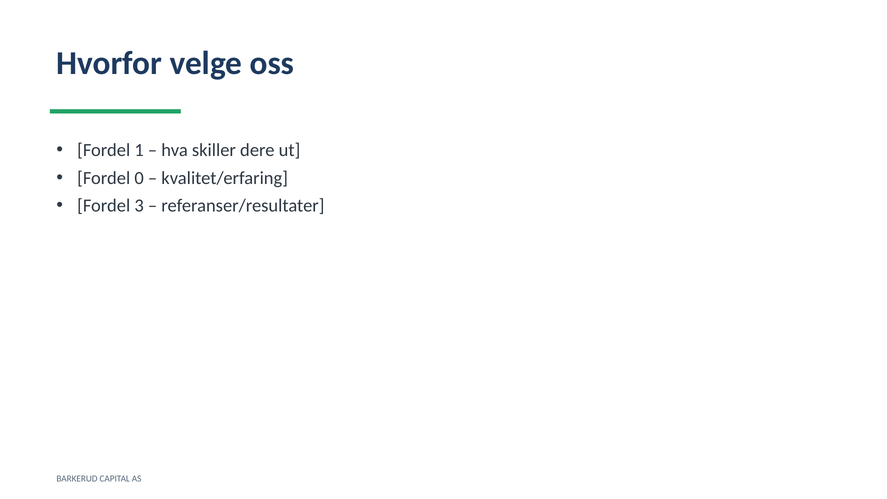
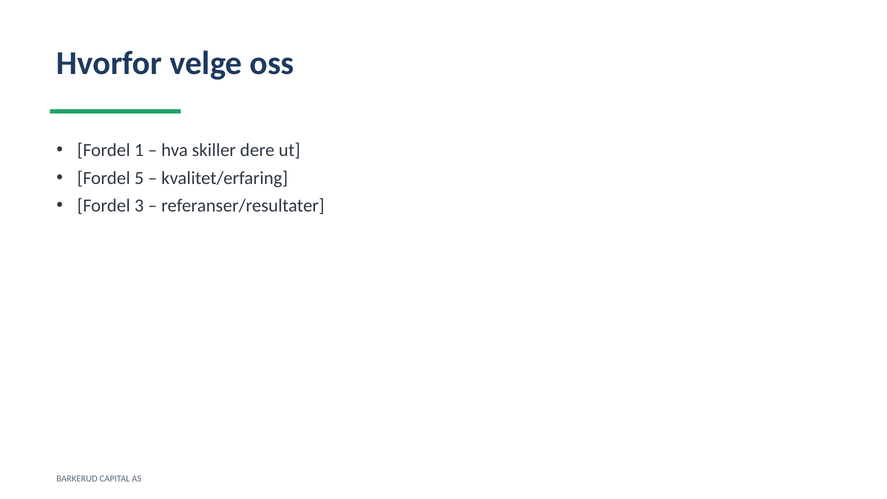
0: 0 -> 5
